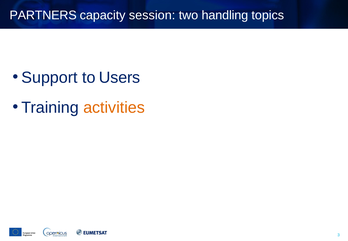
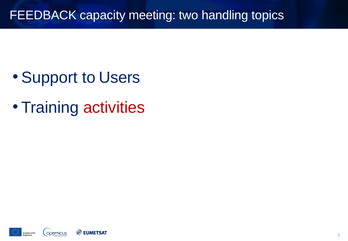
PARTNERS: PARTNERS -> FEEDBACK
session: session -> meeting
activities colour: orange -> red
